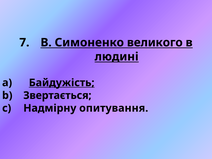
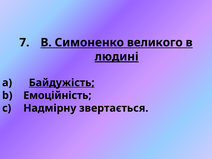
людині underline: none -> present
Звертається: Звертається -> Емоційність
опитування: опитування -> звертається
